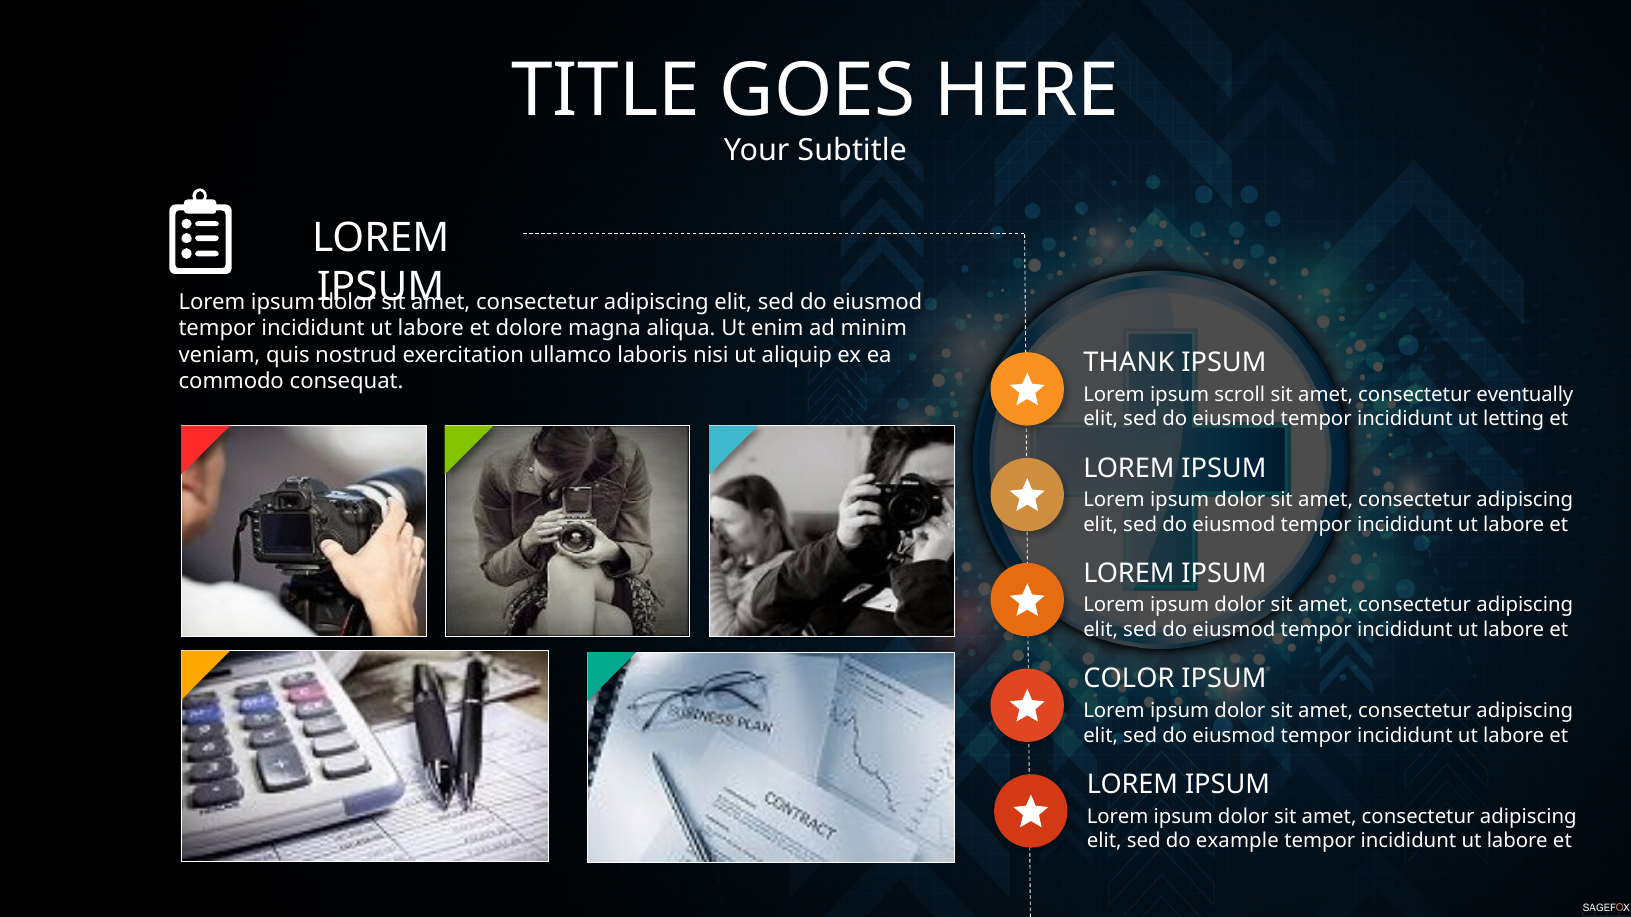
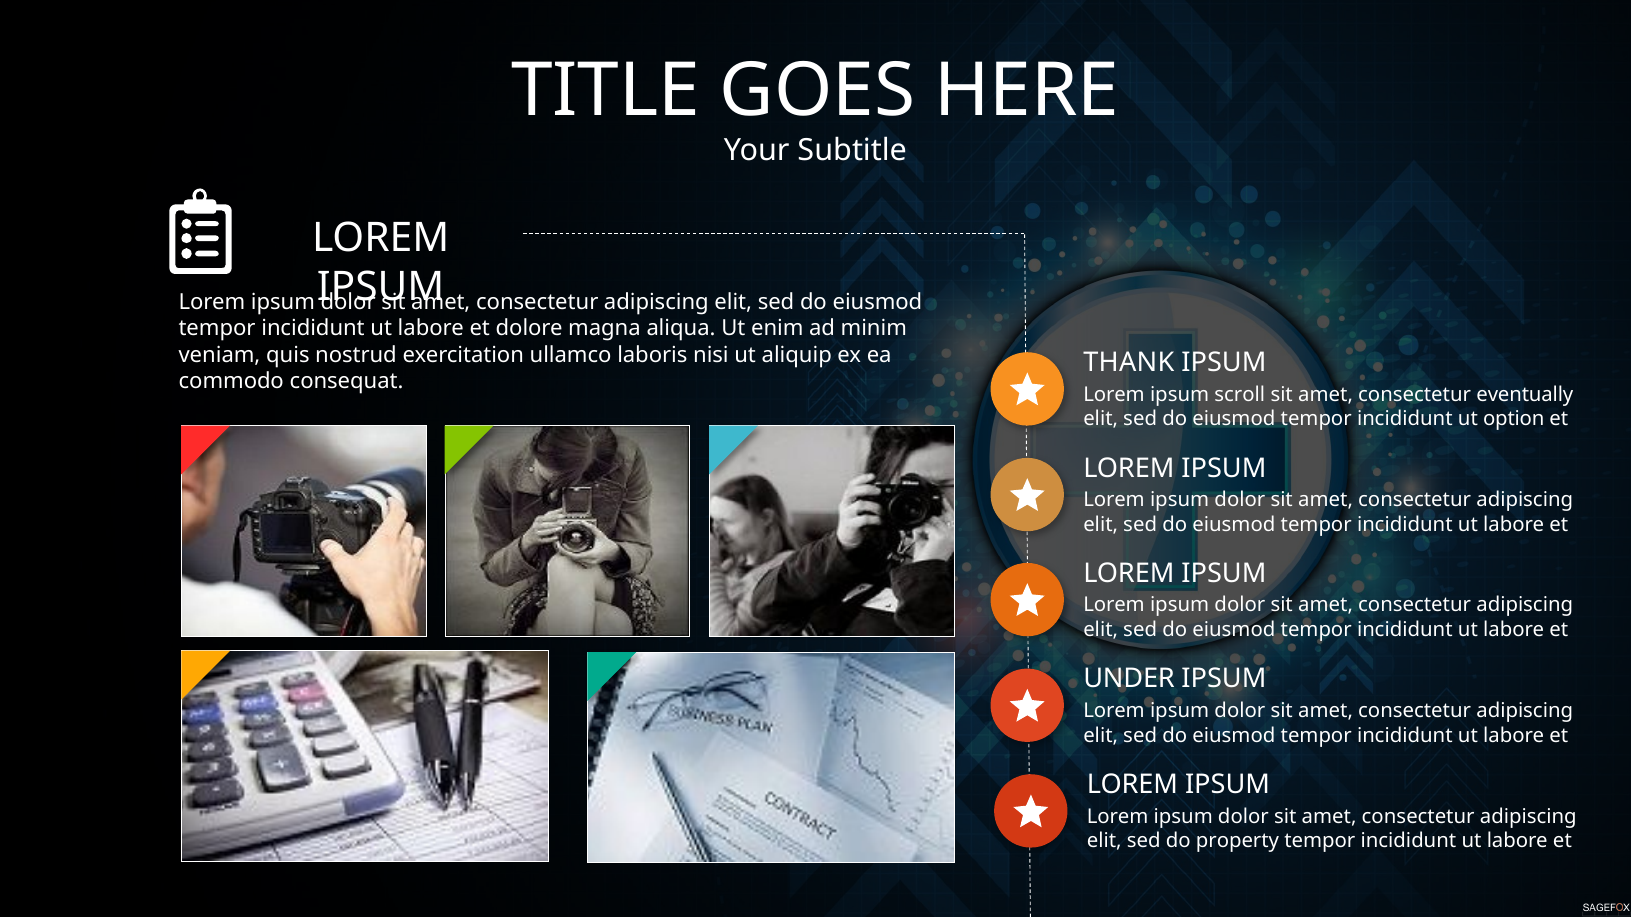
letting: letting -> option
COLOR: COLOR -> UNDER
example: example -> property
